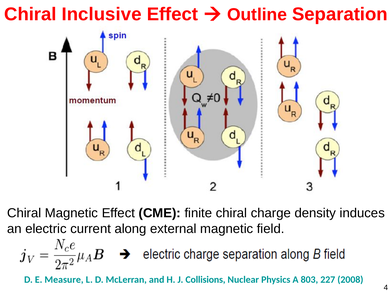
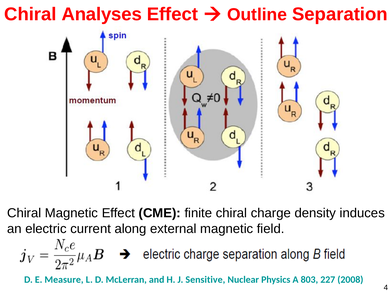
Inclusive: Inclusive -> Analyses
Collisions: Collisions -> Sensitive
